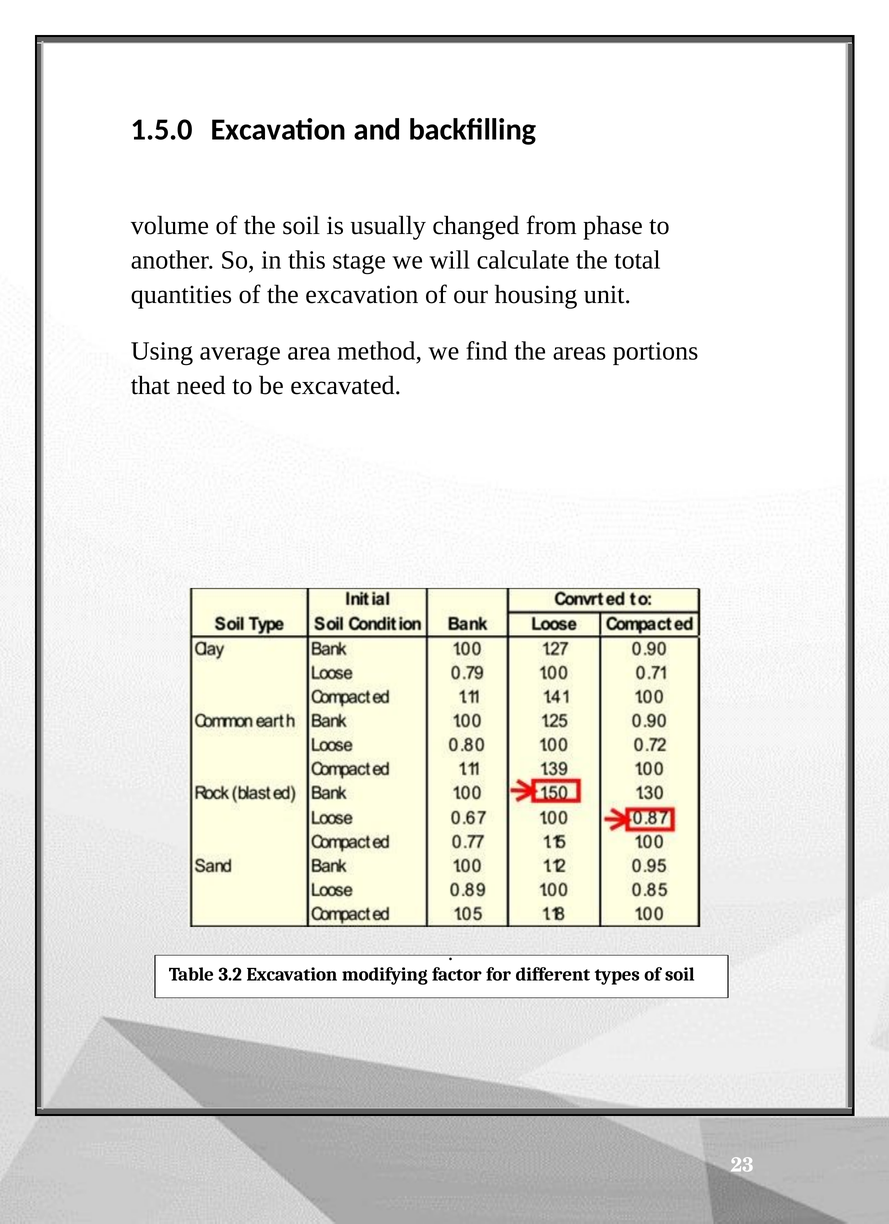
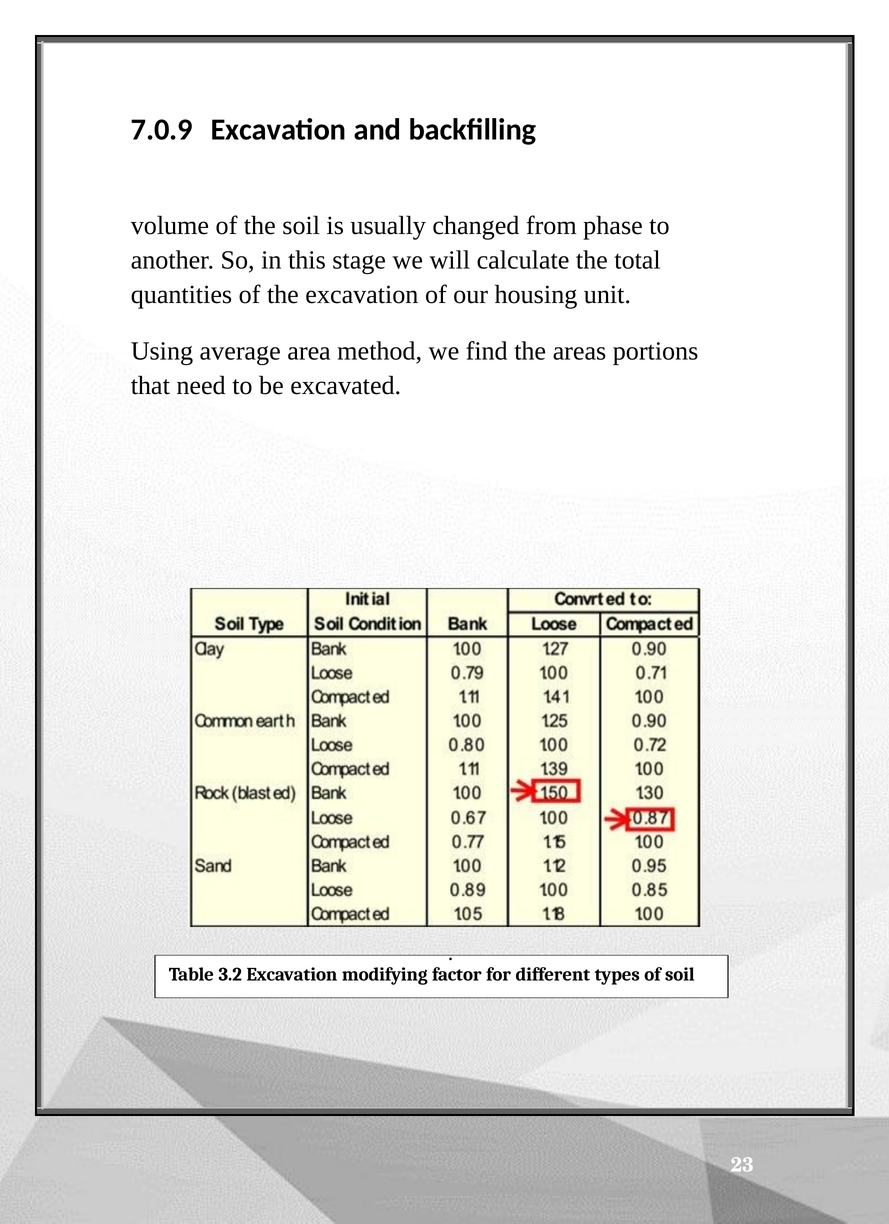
1.5.0: 1.5.0 -> 7.0.9
